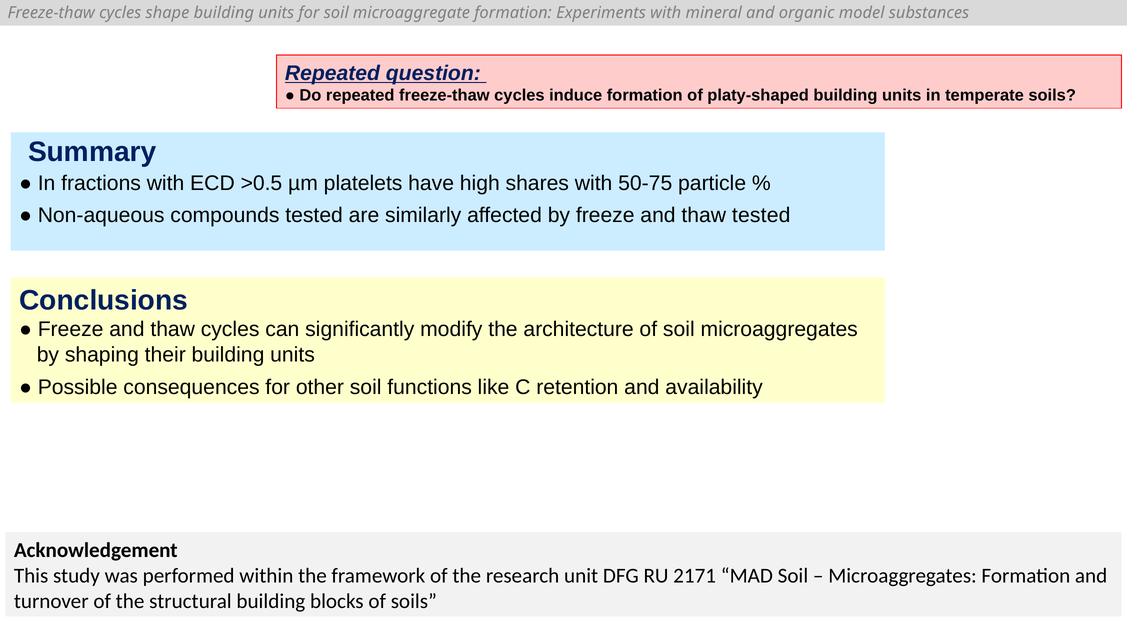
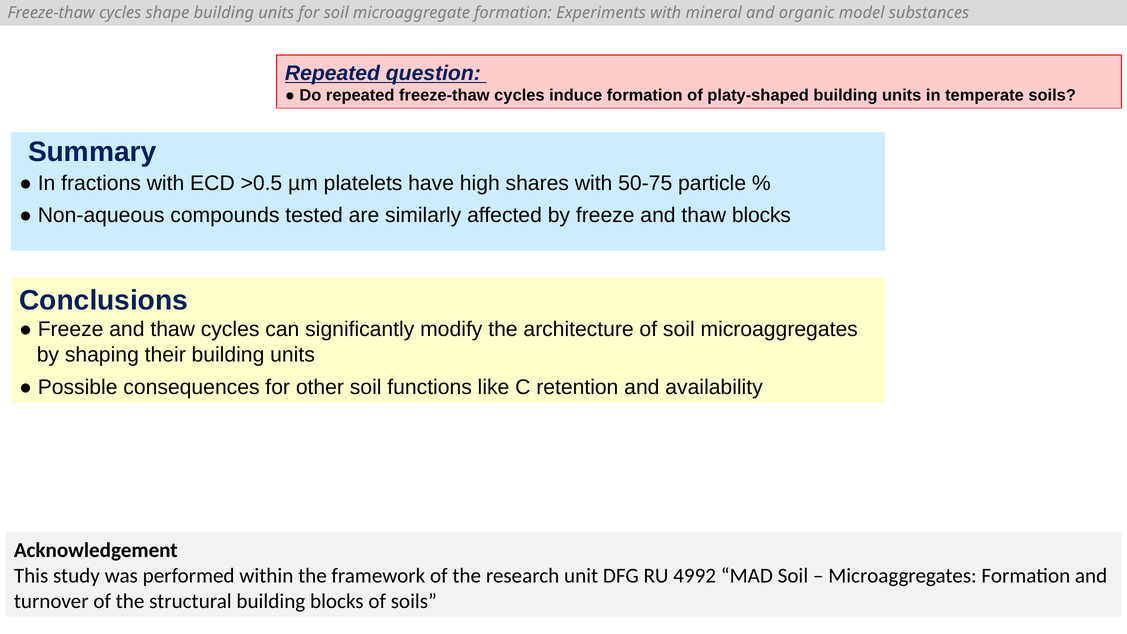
thaw tested: tested -> blocks
2171: 2171 -> 4992
